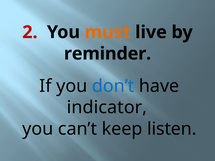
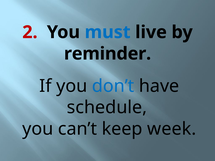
must colour: orange -> blue
indicator: indicator -> schedule
listen: listen -> week
